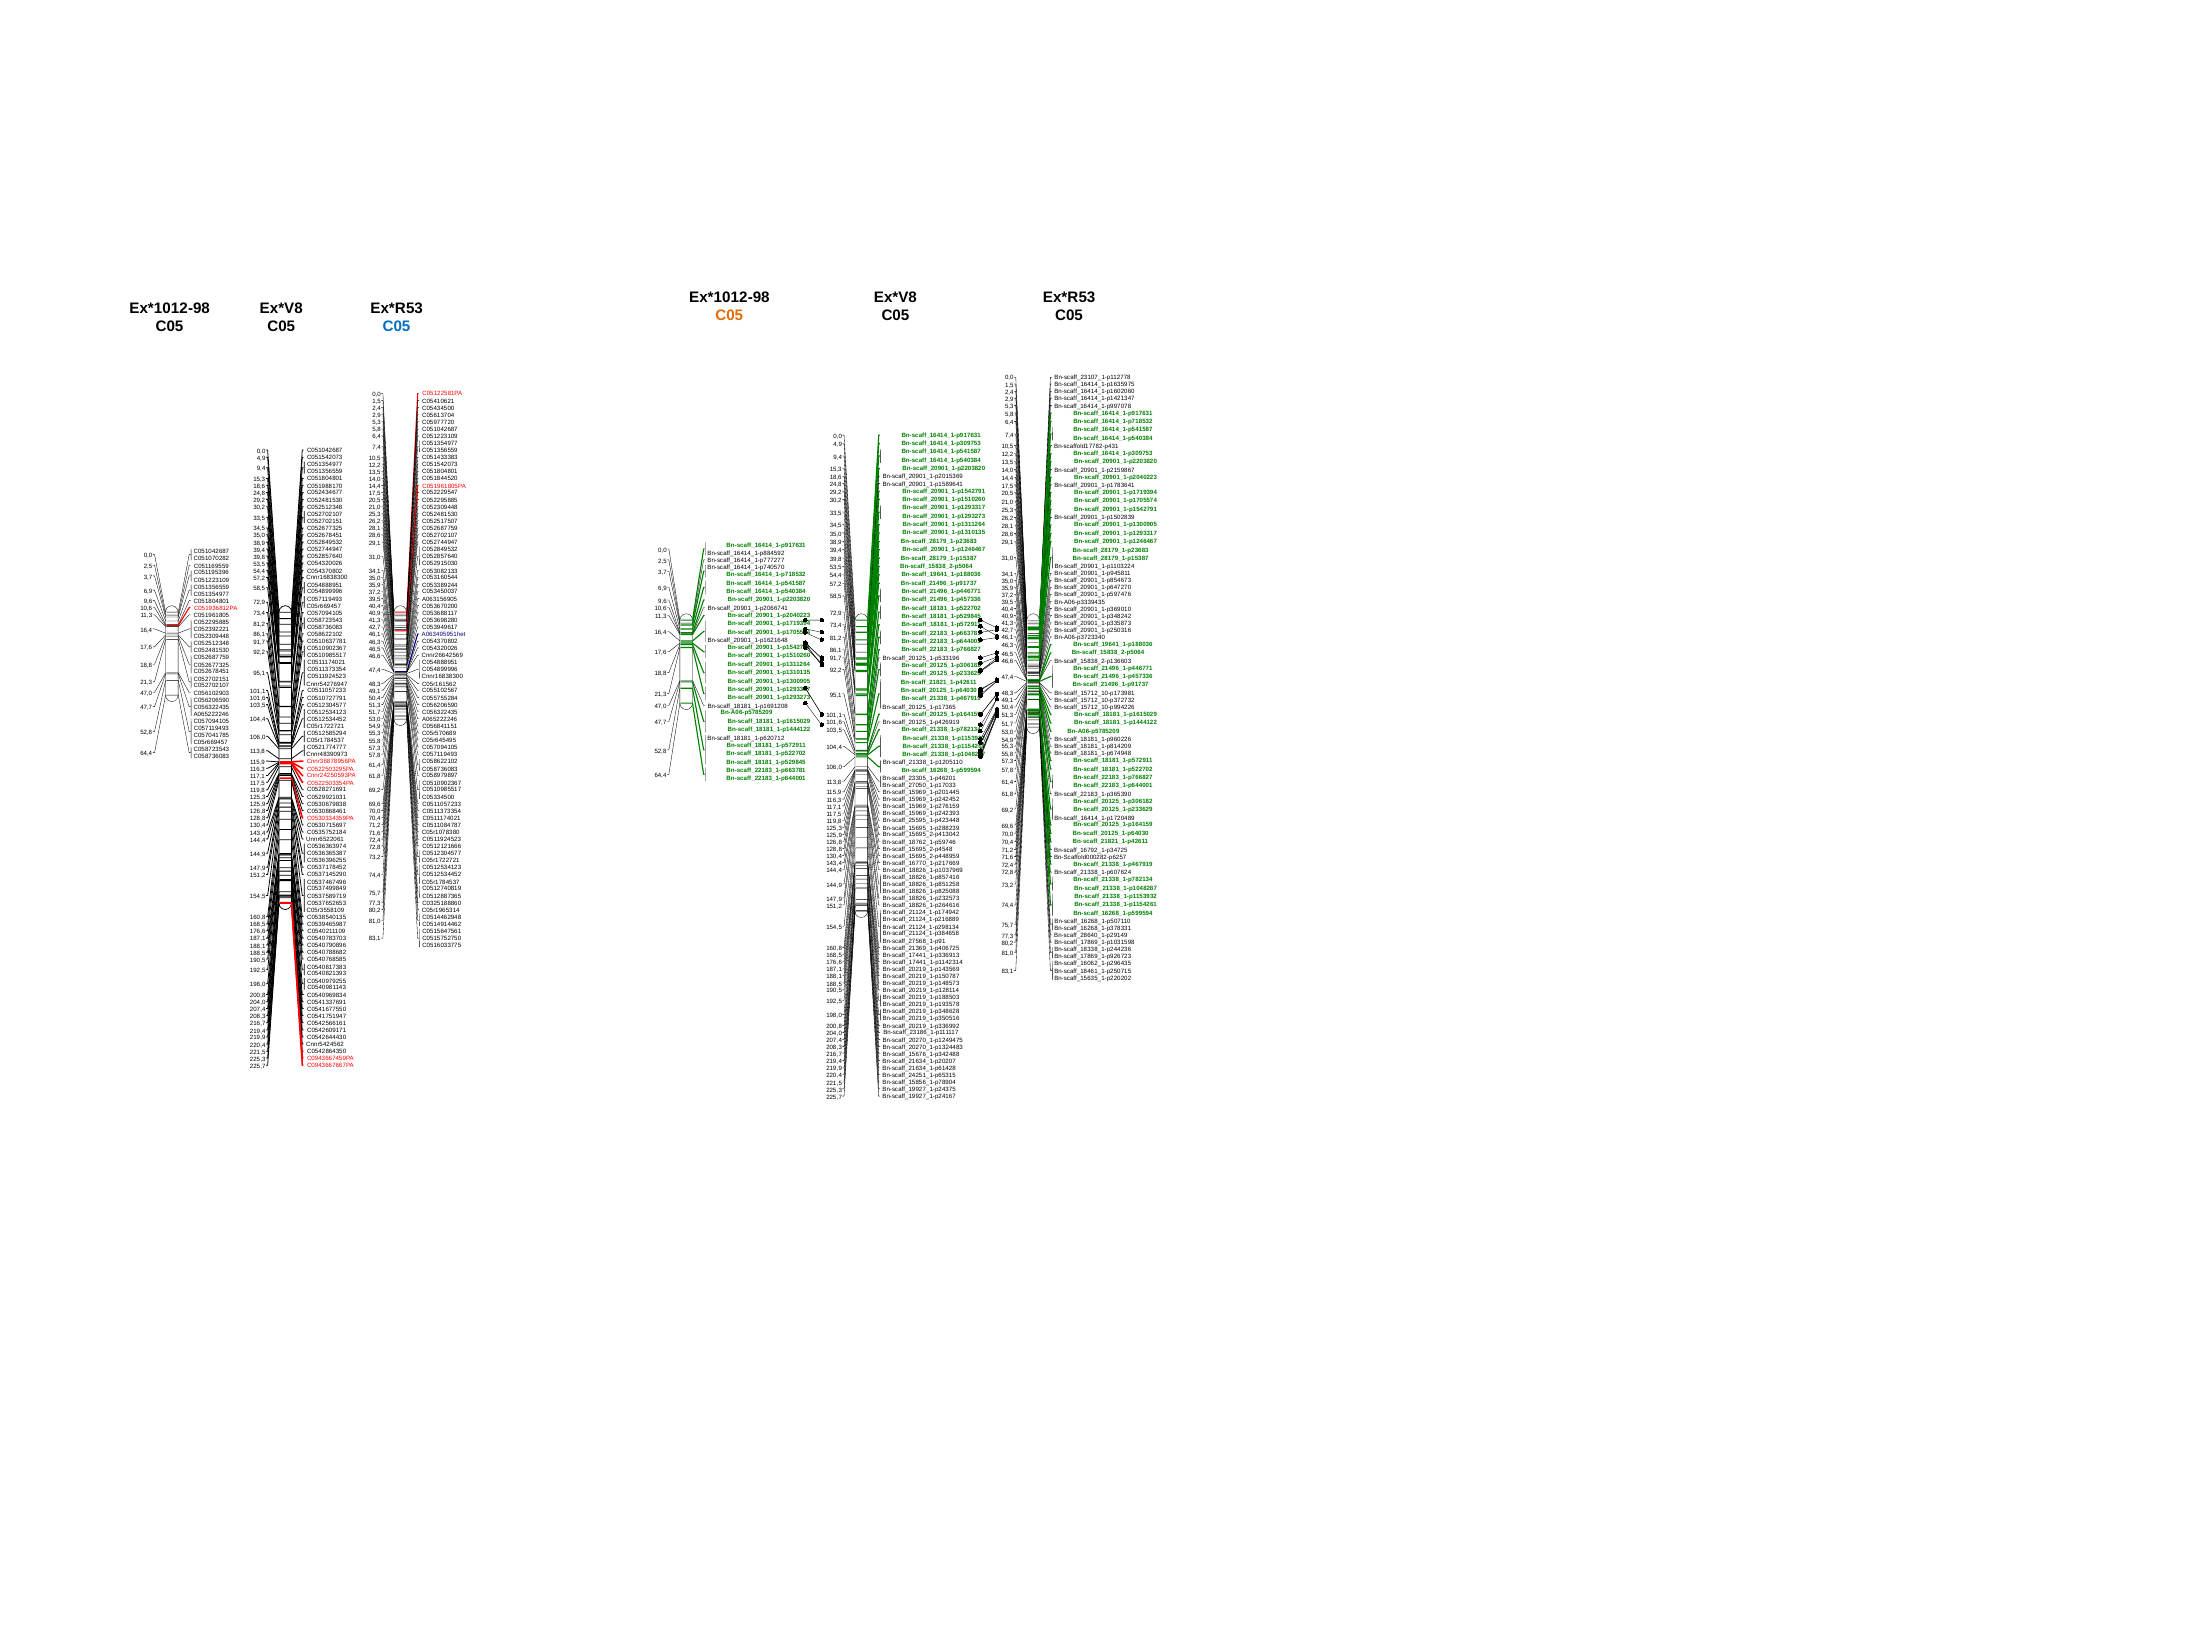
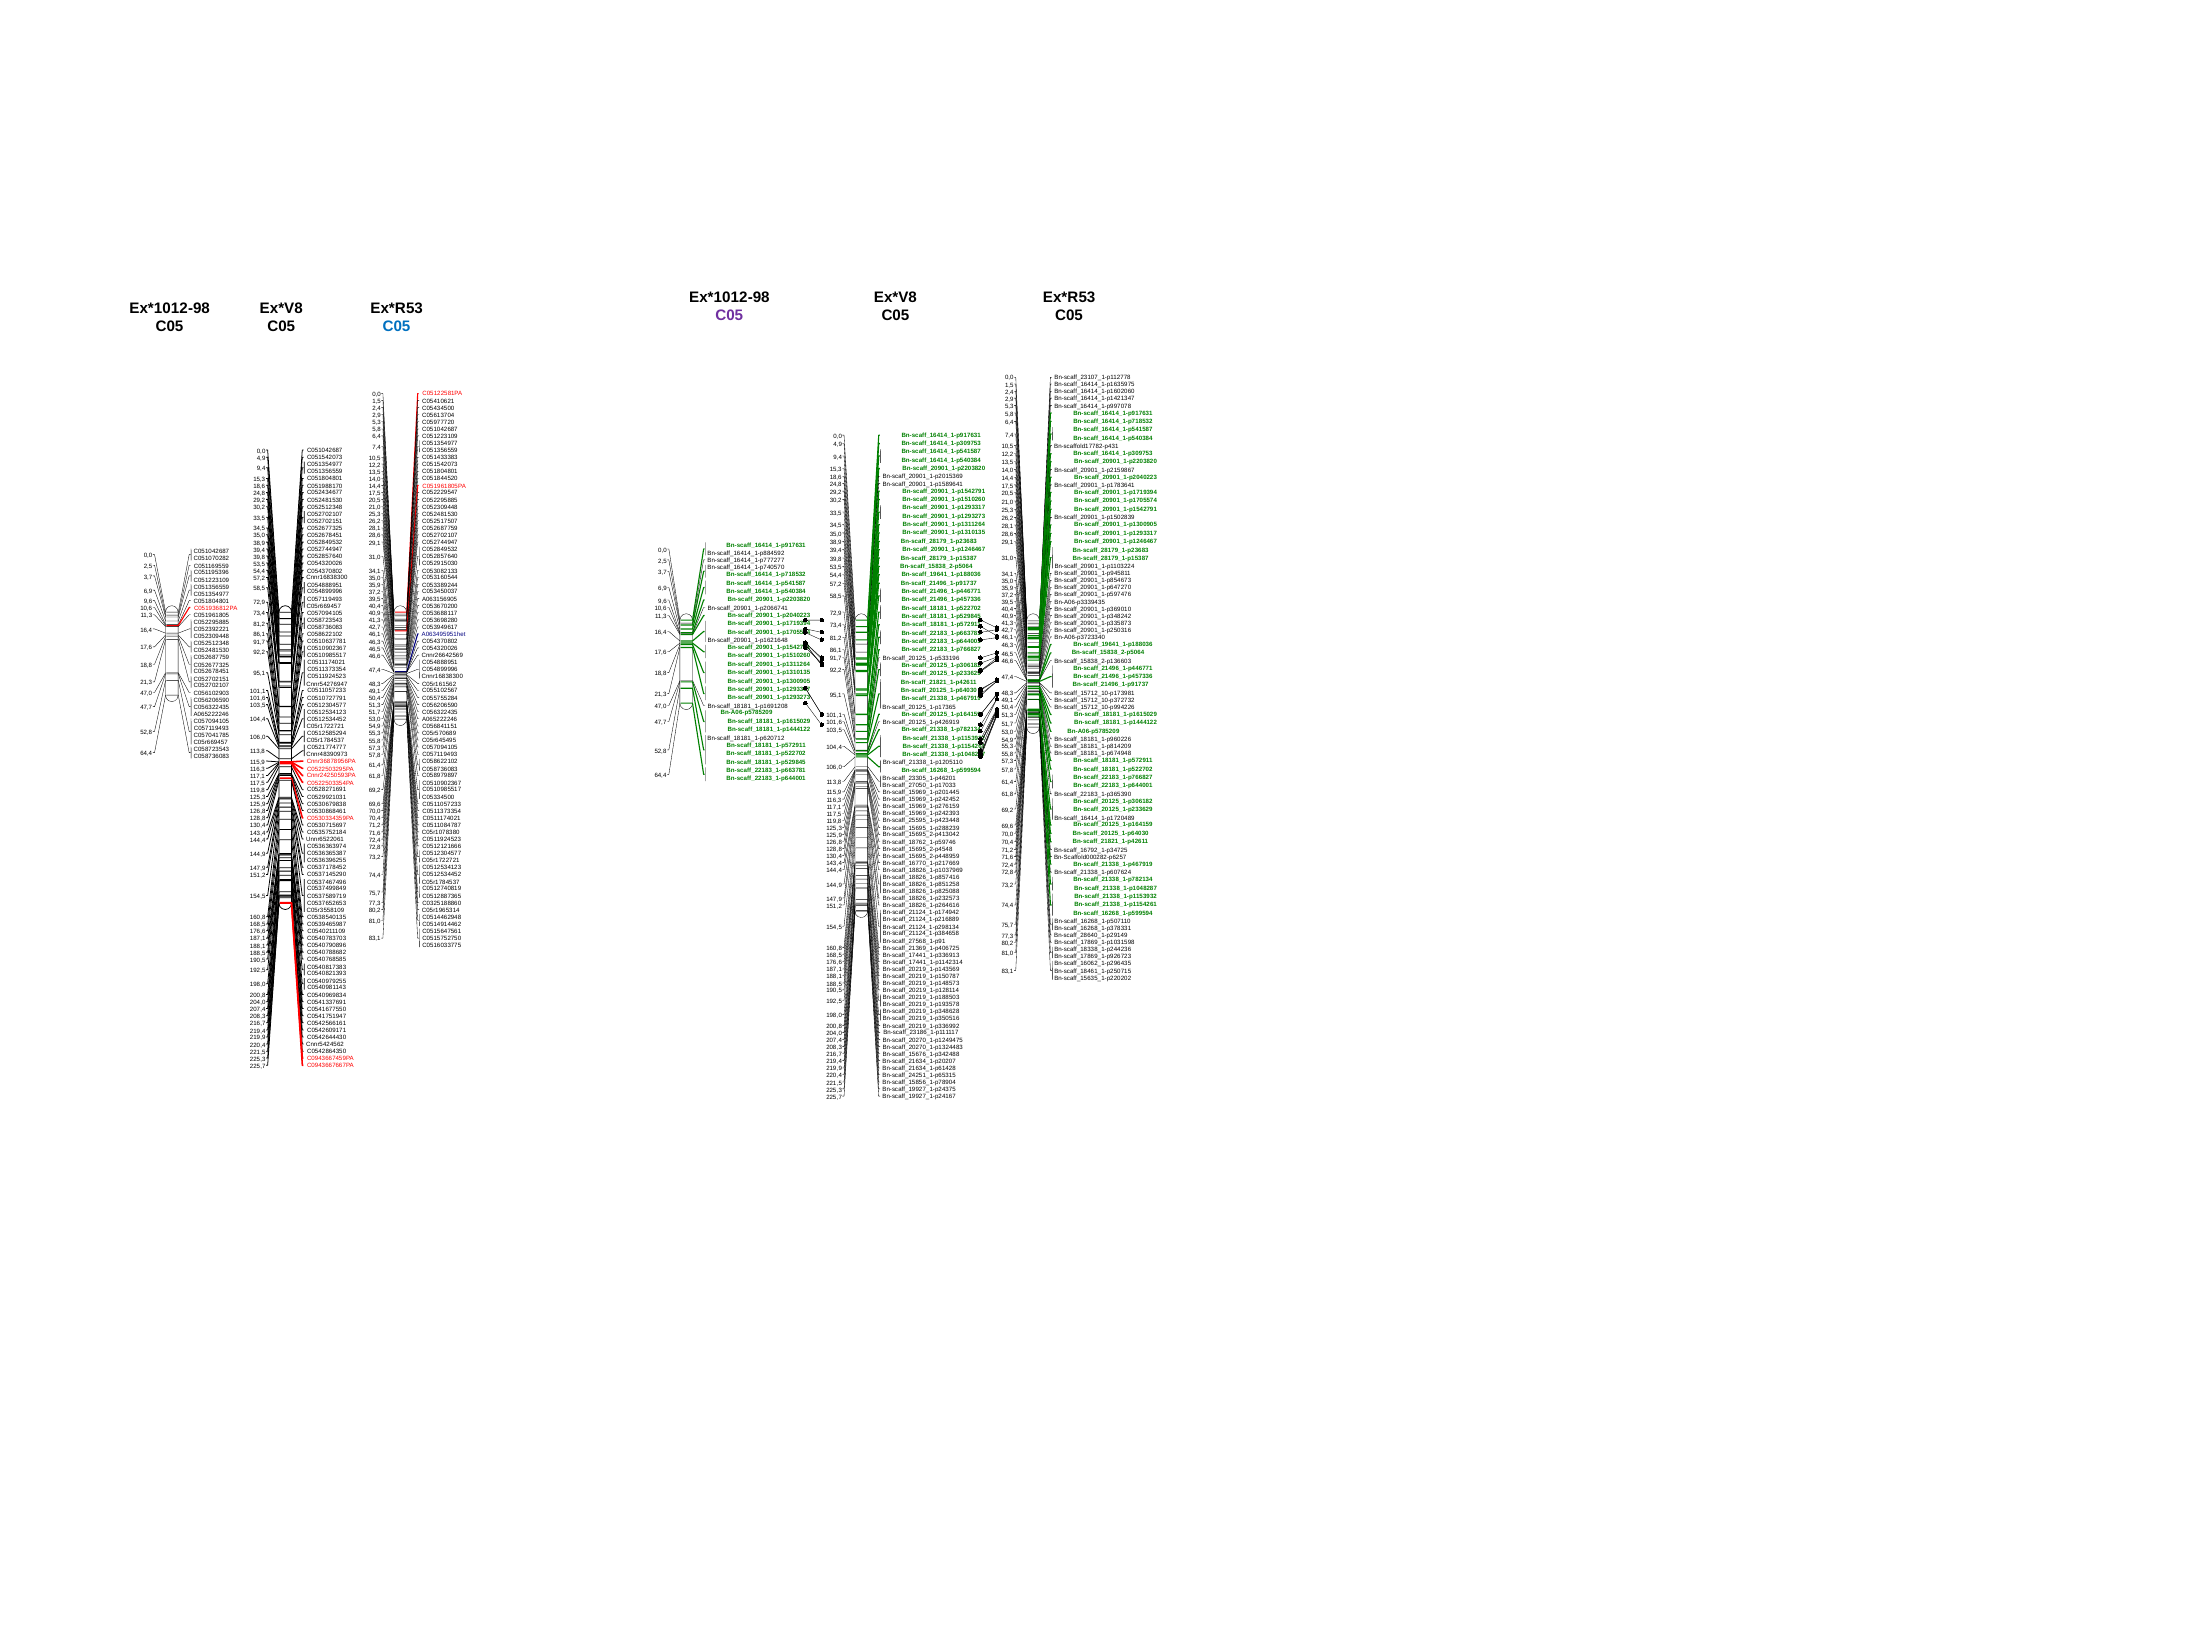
C05 at (729, 315) colour: orange -> purple
